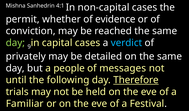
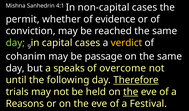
verdict colour: light blue -> yellow
privately: privately -> cohanim
detailed: detailed -> passage
people: people -> speaks
messages: messages -> overcome
the at (131, 92) underline: none -> present
Familiar: Familiar -> Reasons
